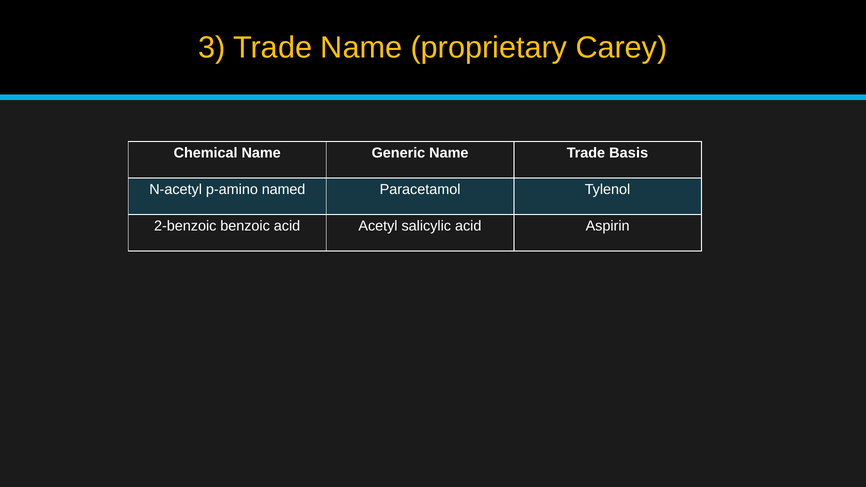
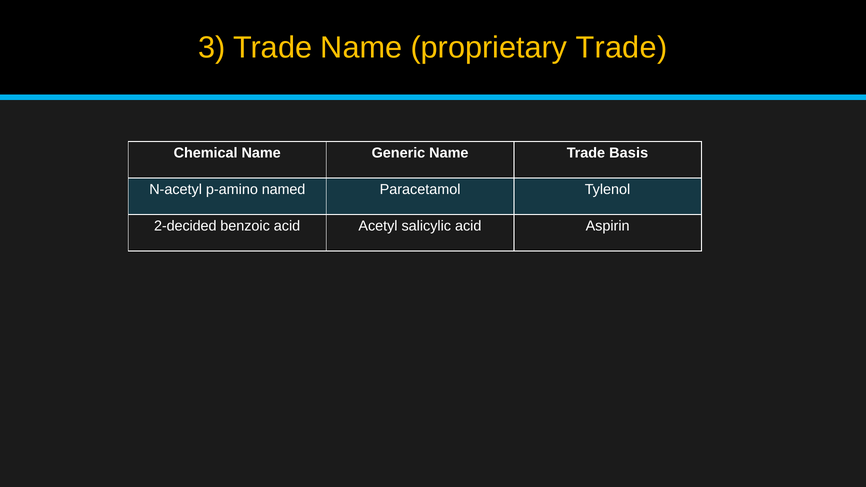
proprietary Carey: Carey -> Trade
2-benzoic: 2-benzoic -> 2-decided
